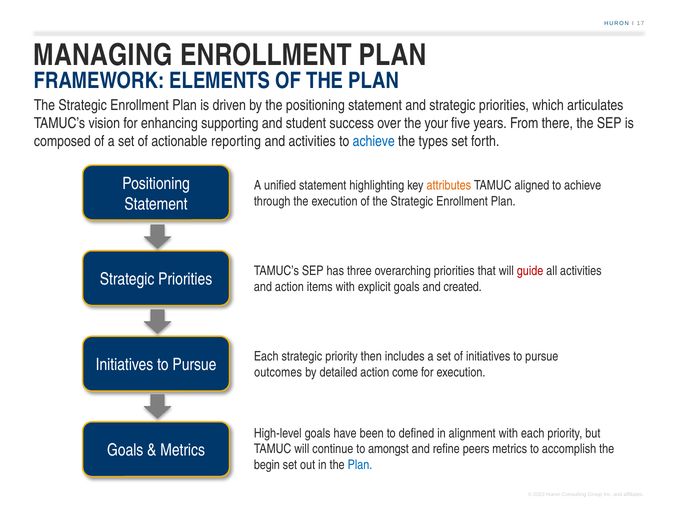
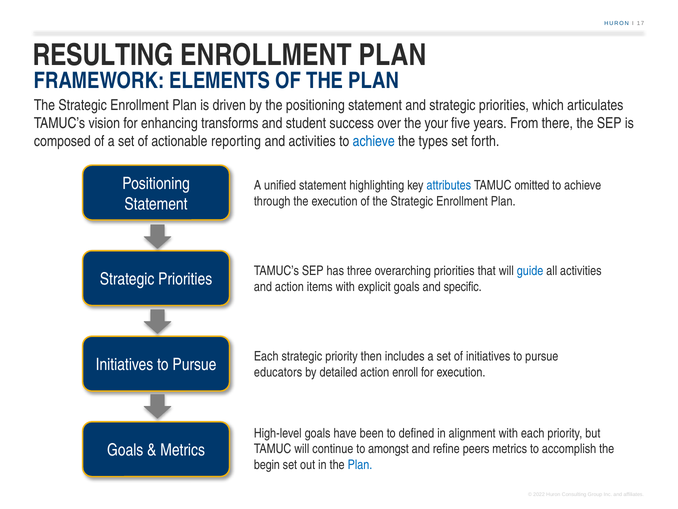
MANAGING: MANAGING -> RESULTING
supporting: supporting -> transforms
attributes colour: orange -> blue
aligned: aligned -> omitted
guide colour: red -> blue
created: created -> specific
outcomes: outcomes -> educators
come: come -> enroll
